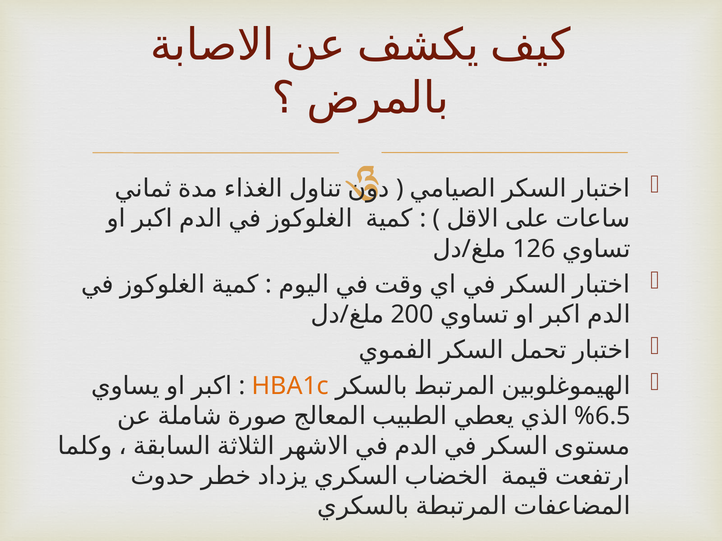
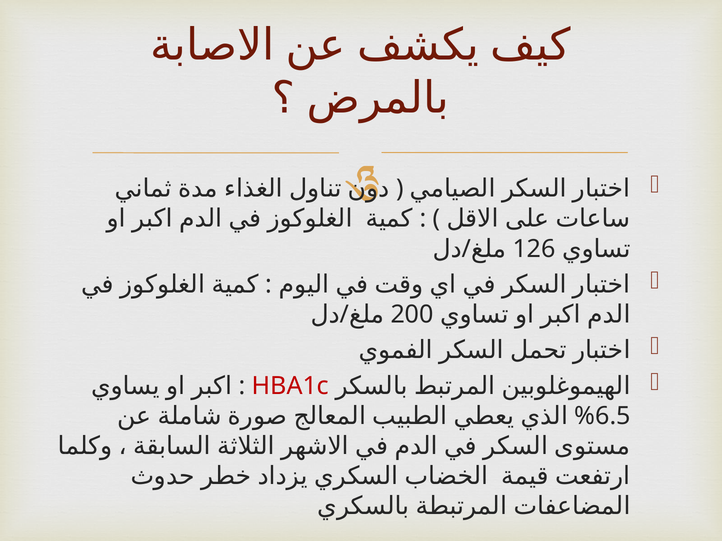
HBA1c colour: orange -> red
